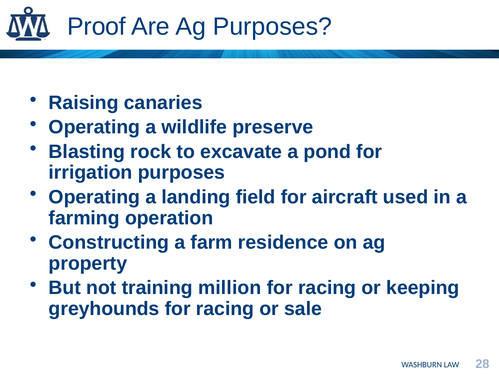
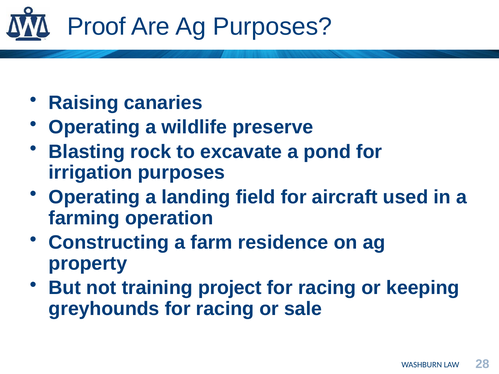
million: million -> project
